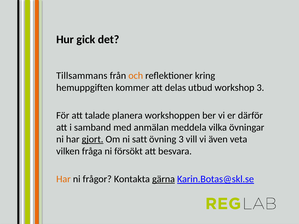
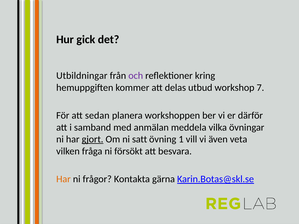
Tillsammans: Tillsammans -> Utbildningar
och colour: orange -> purple
workshop 3: 3 -> 7
talade: talade -> sedan
övning 3: 3 -> 1
gärna underline: present -> none
